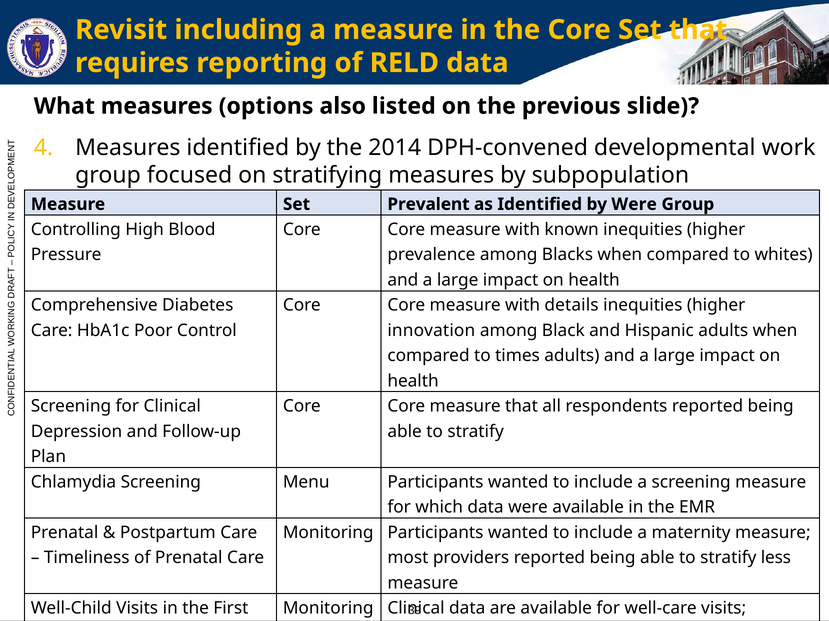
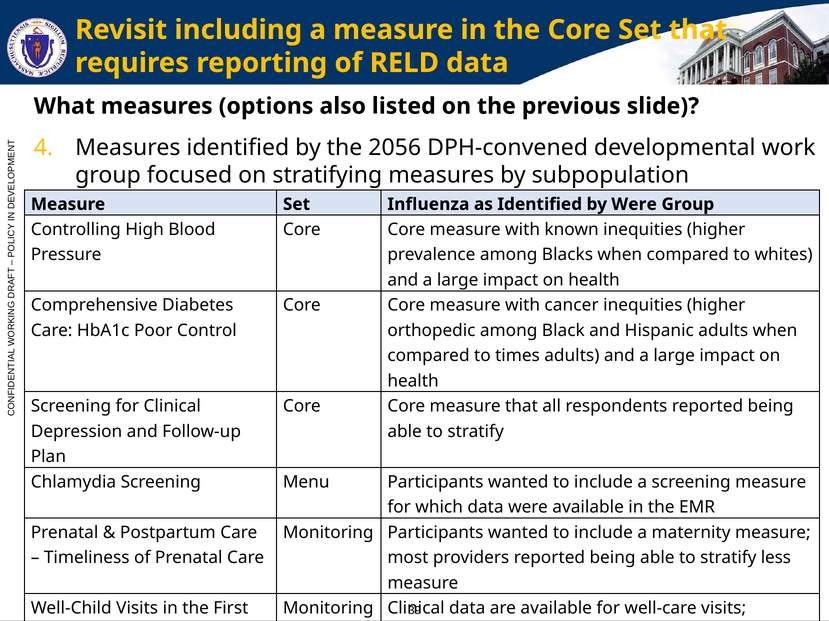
2014: 2014 -> 2056
Prevalent: Prevalent -> Influenza
details: details -> cancer
innovation: innovation -> orthopedic
